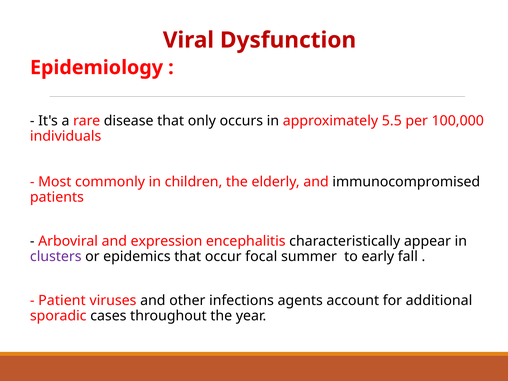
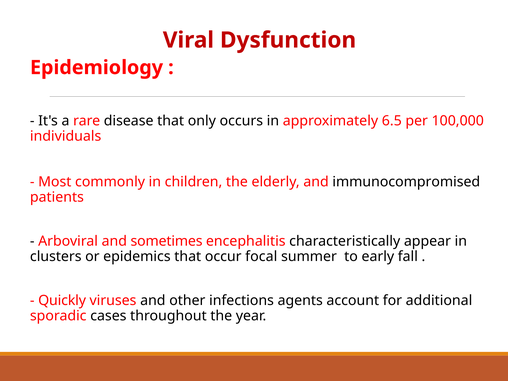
5.5: 5.5 -> 6.5
expression: expression -> sometimes
clusters colour: purple -> black
Patient: Patient -> Quickly
